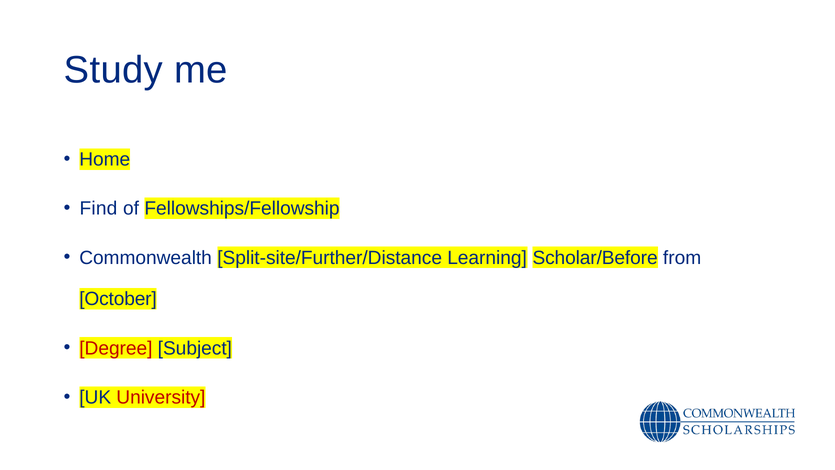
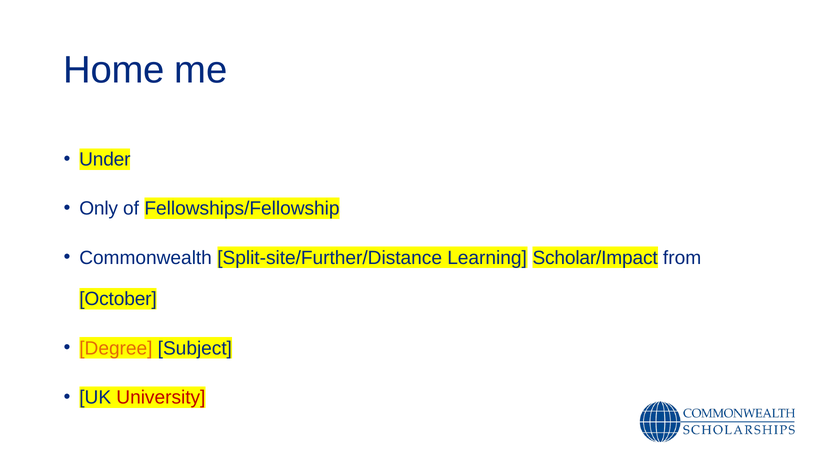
Study: Study -> Home
Home: Home -> Under
Find: Find -> Only
Scholar/Before: Scholar/Before -> Scholar/Impact
Degree colour: red -> orange
